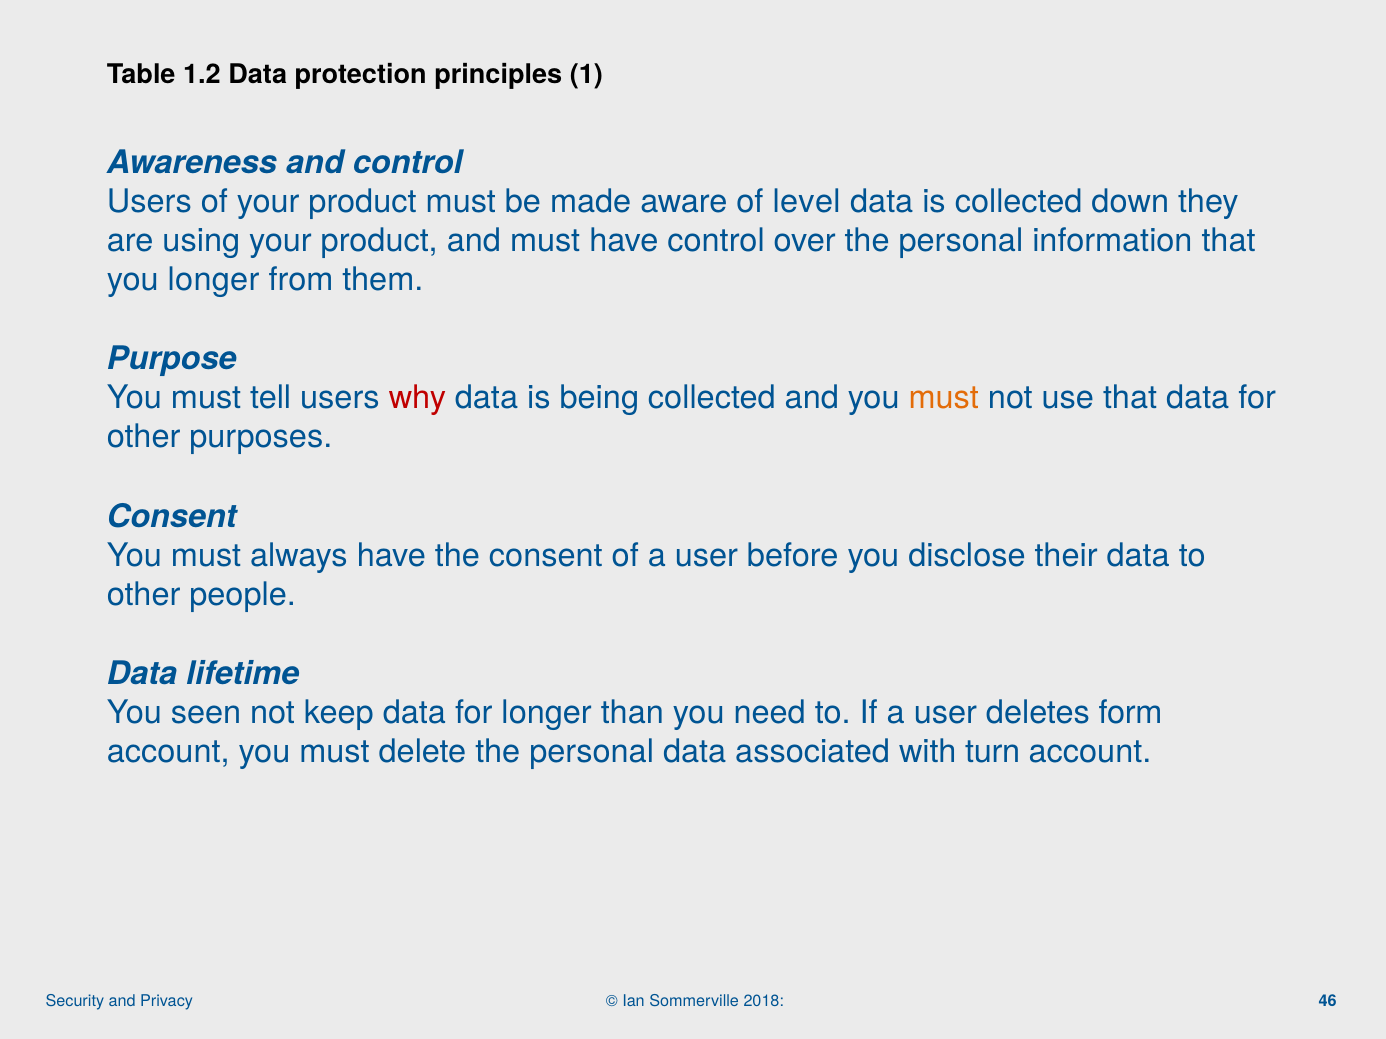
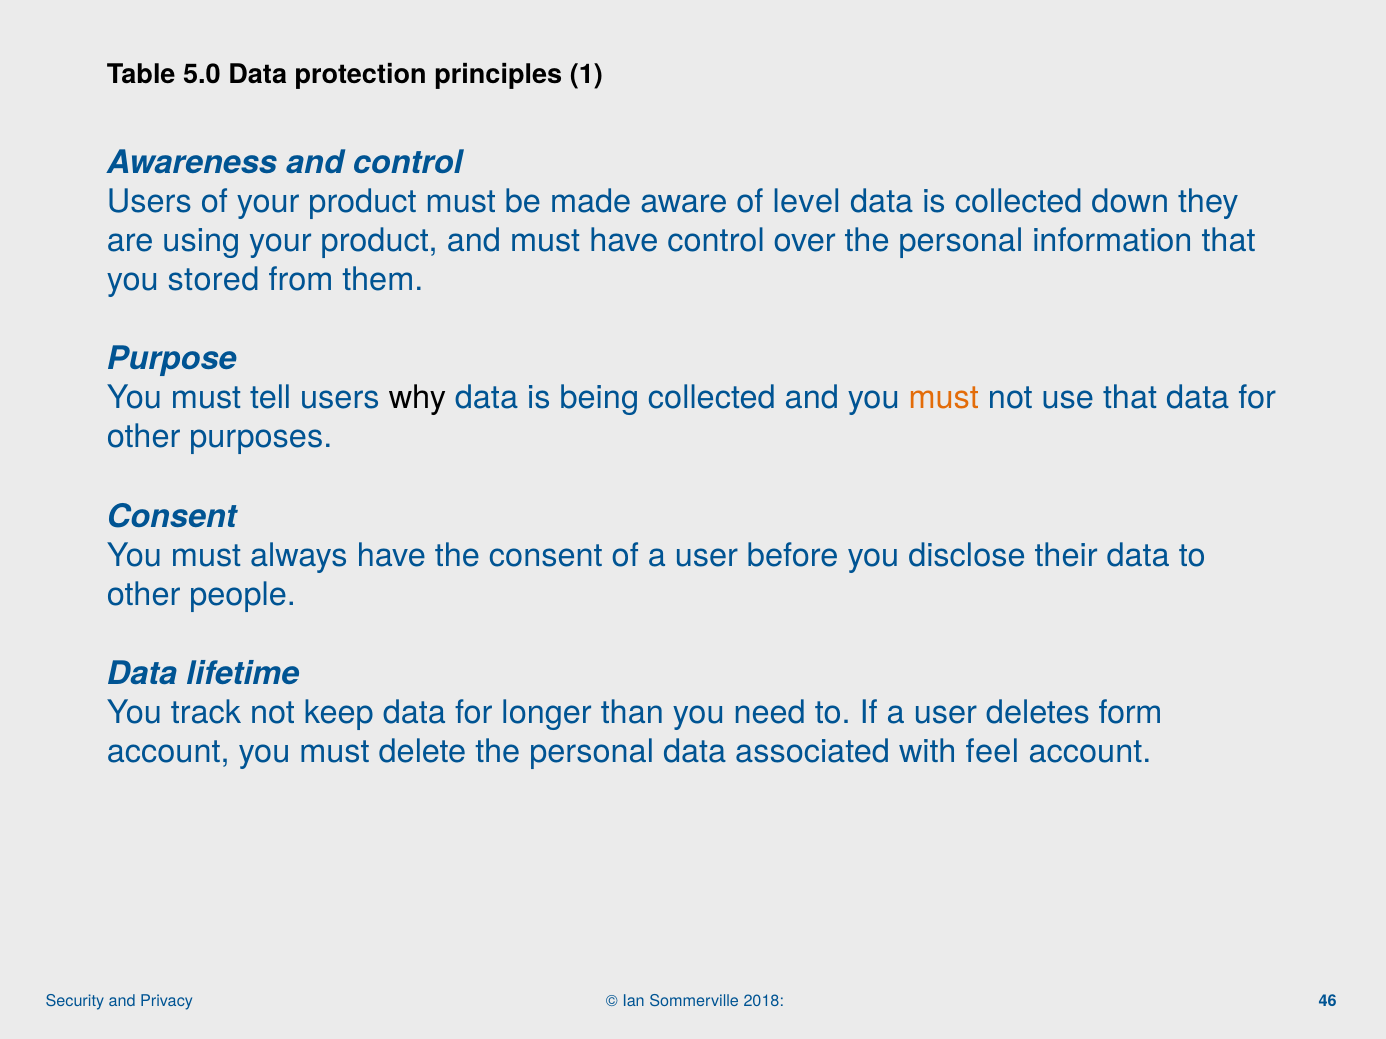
1.2: 1.2 -> 5.0
you longer: longer -> stored
why colour: red -> black
seen: seen -> track
turn: turn -> feel
